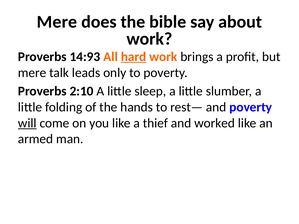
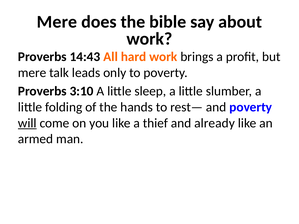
14:93: 14:93 -> 14:43
hard underline: present -> none
2:10: 2:10 -> 3:10
worked: worked -> already
